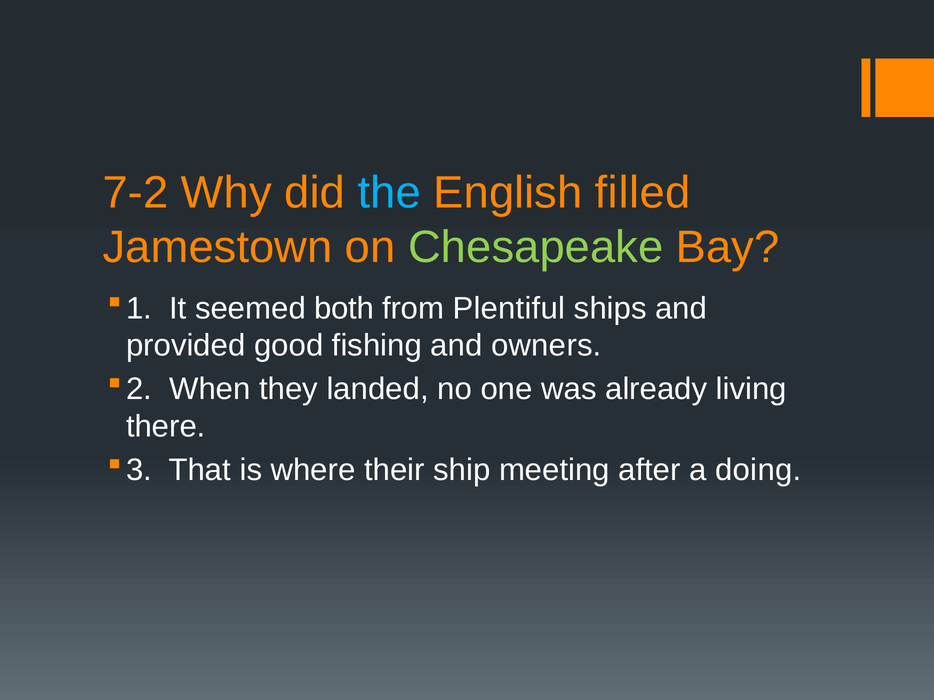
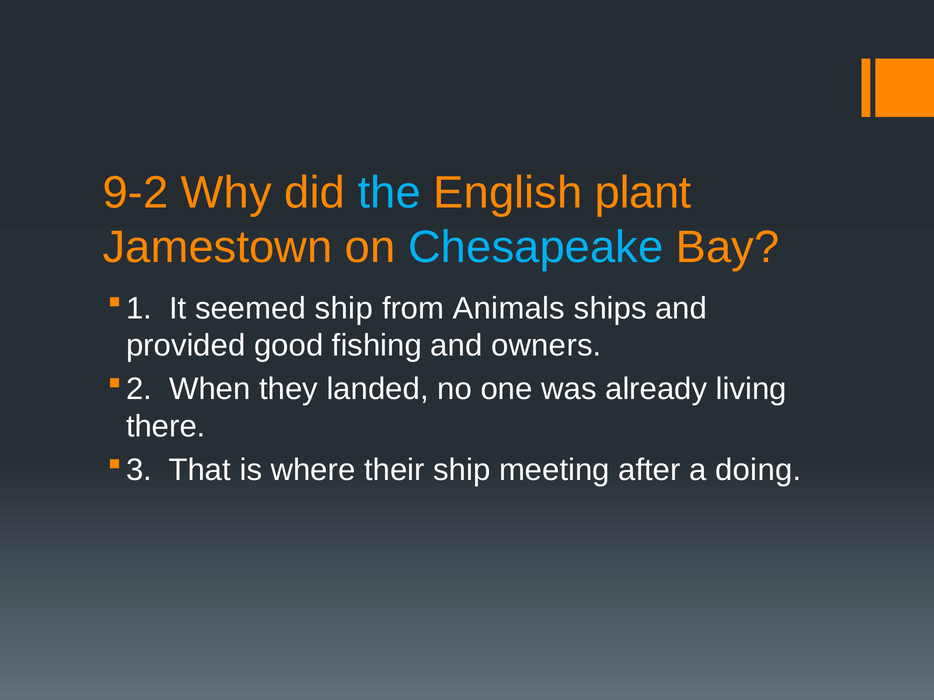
7-2: 7-2 -> 9-2
filled: filled -> plant
Chesapeake colour: light green -> light blue
seemed both: both -> ship
Plentiful: Plentiful -> Animals
